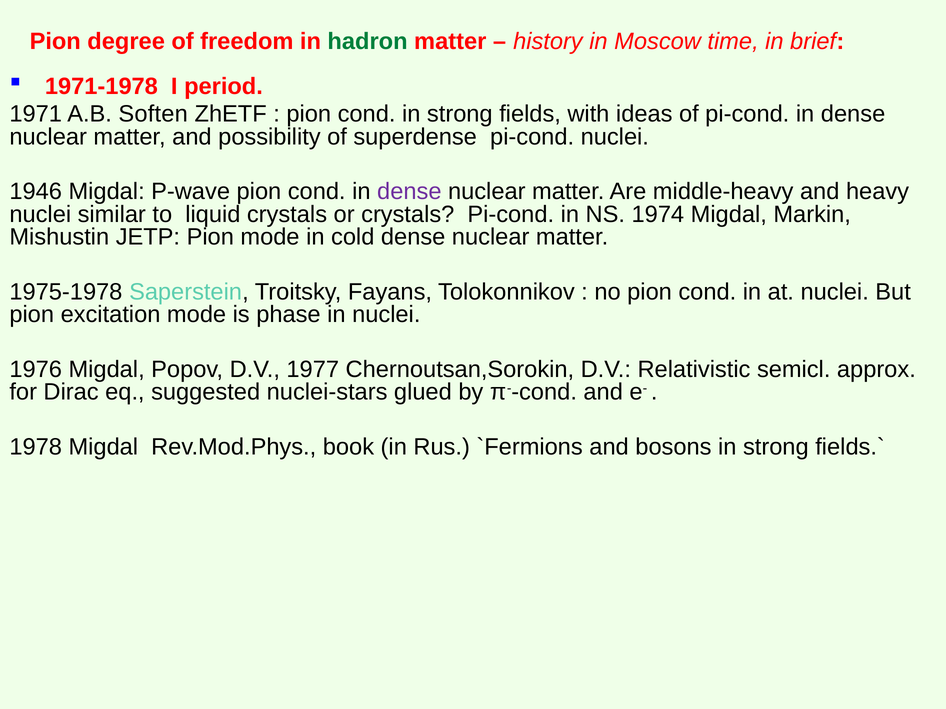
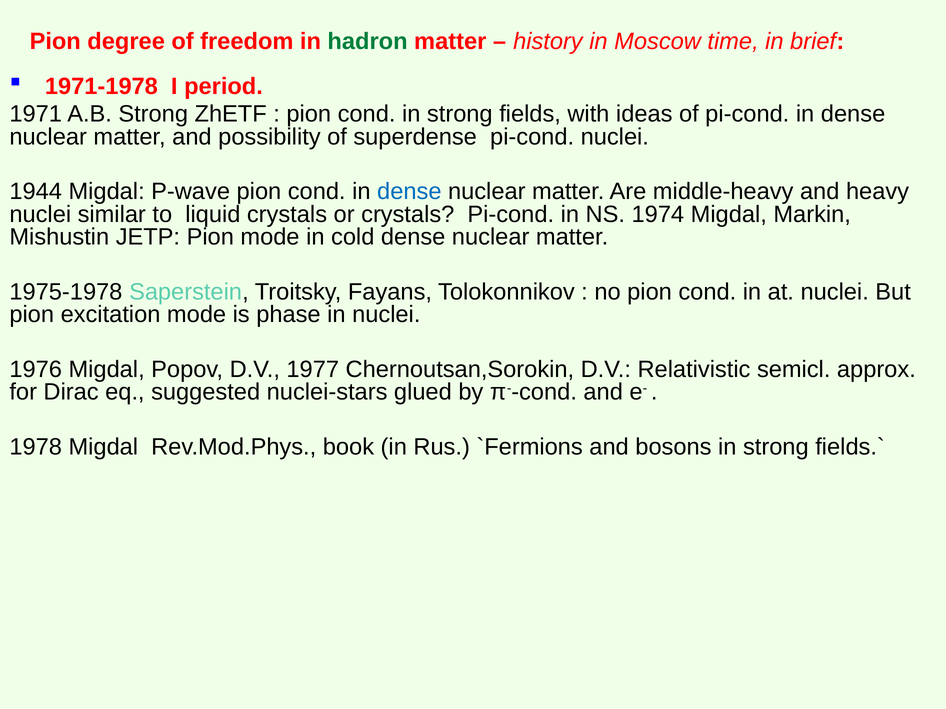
A.B Soften: Soften -> Strong
1946: 1946 -> 1944
dense at (409, 192) colour: purple -> blue
